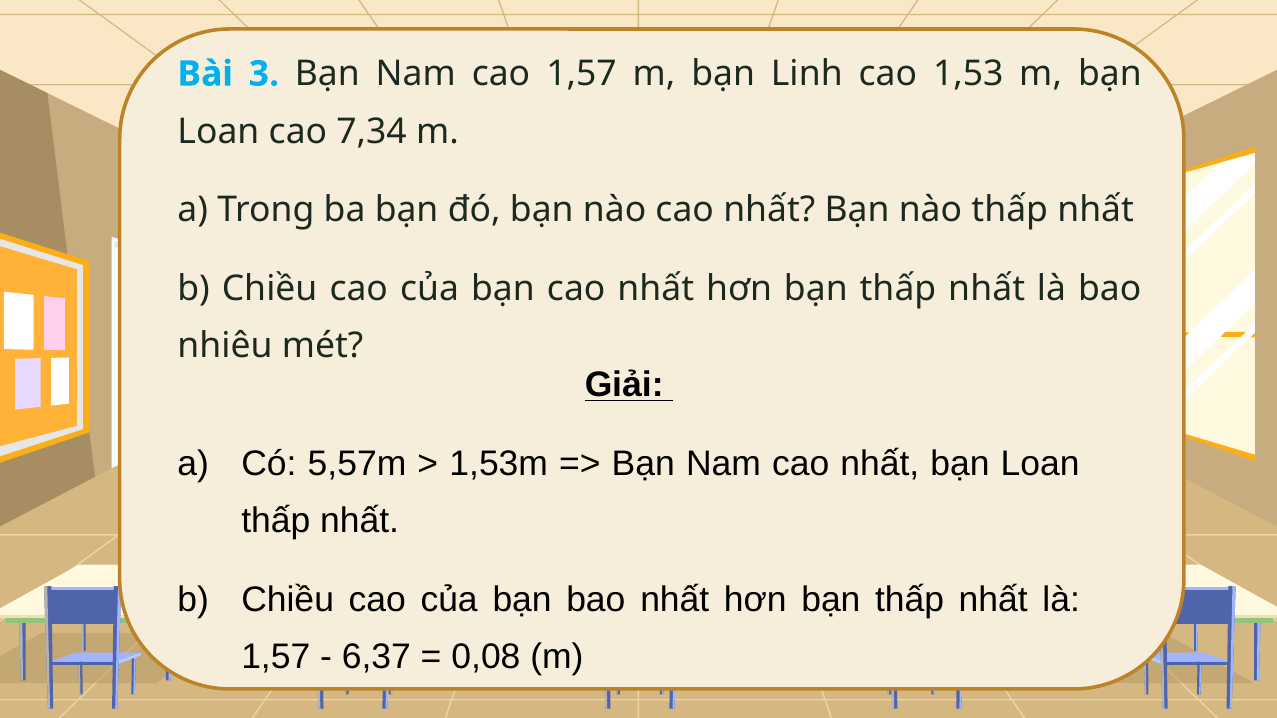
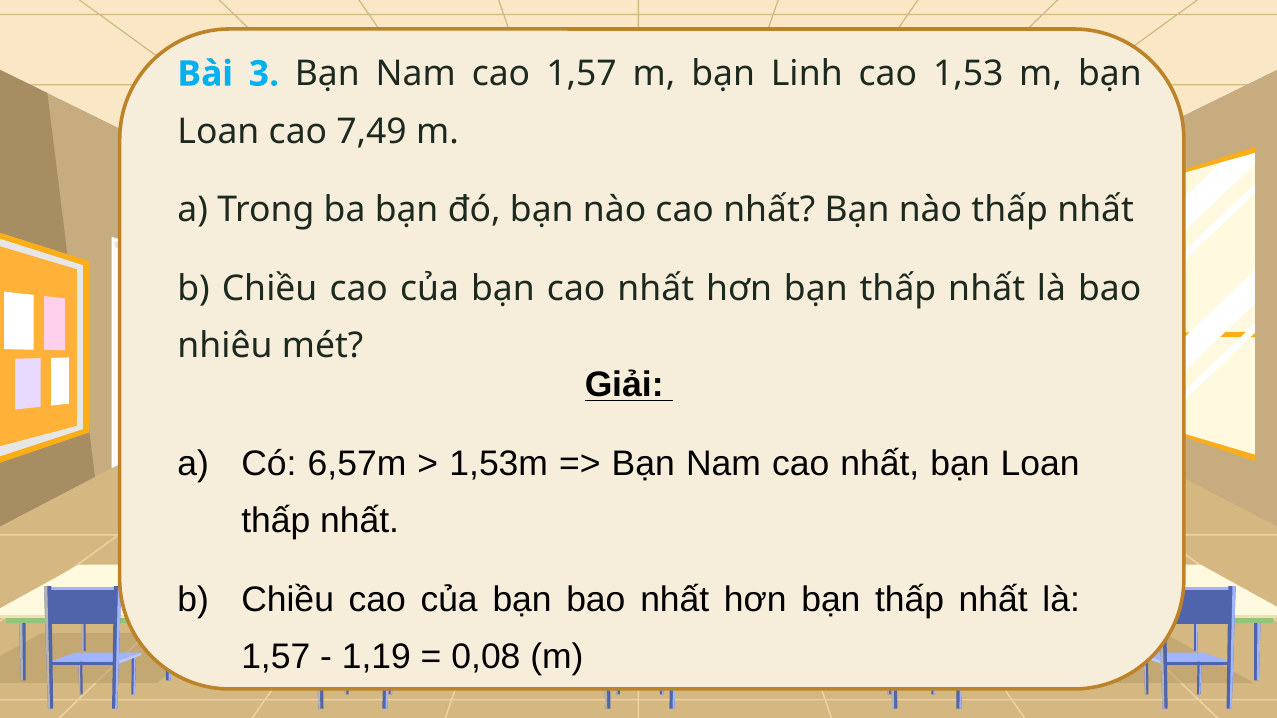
7,34: 7,34 -> 7,49
5,57m: 5,57m -> 6,57m
6,37: 6,37 -> 1,19
